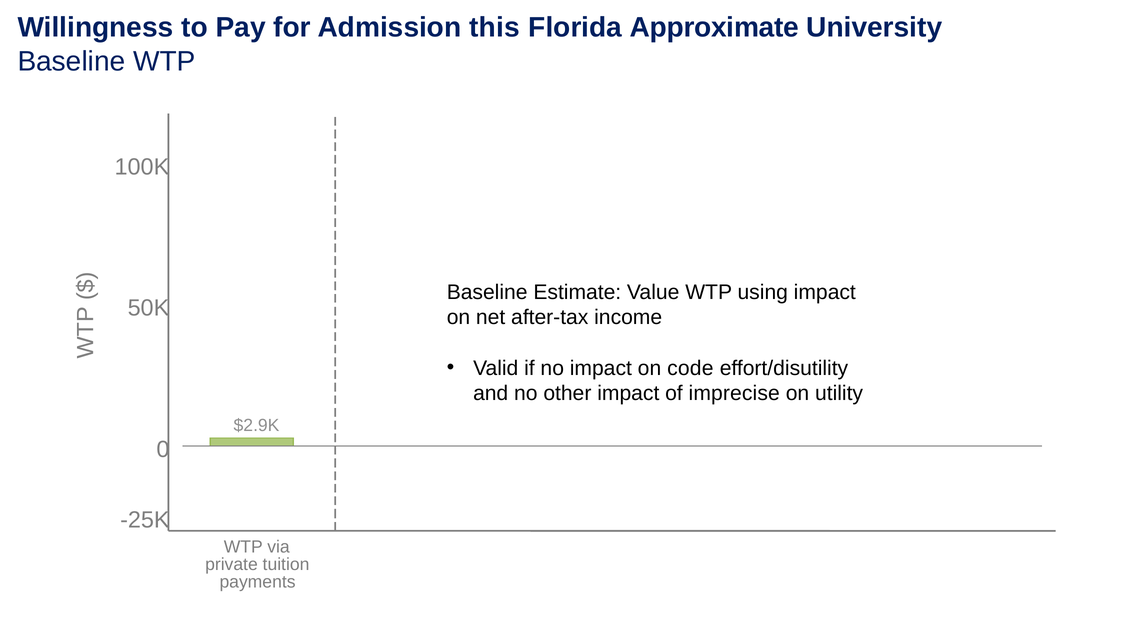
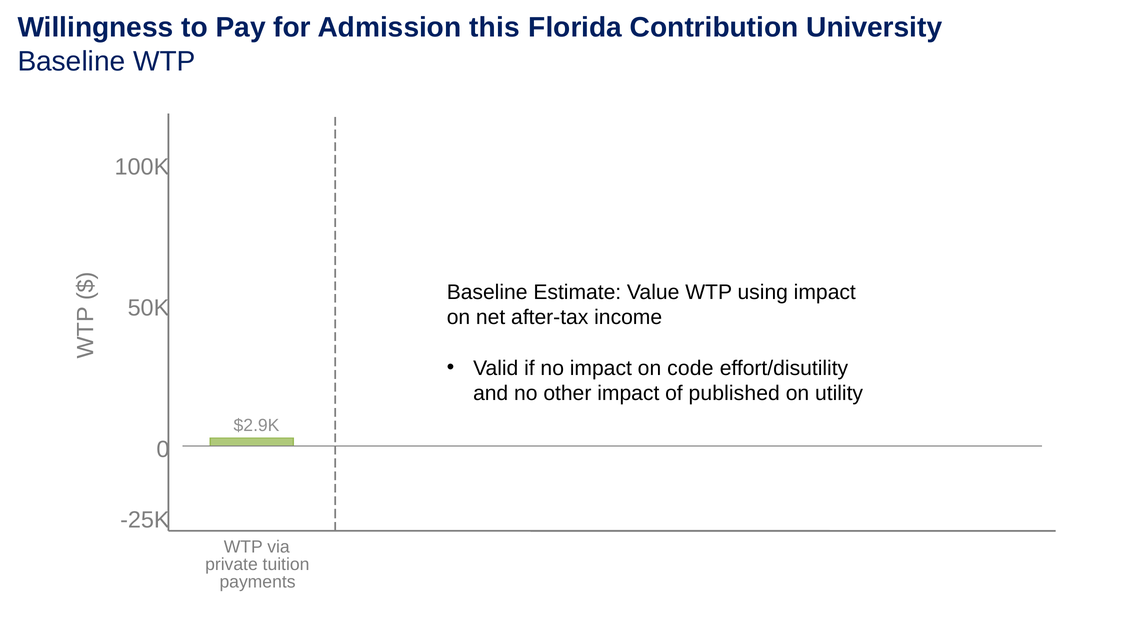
Approximate: Approximate -> Contribution
imprecise: imprecise -> published
